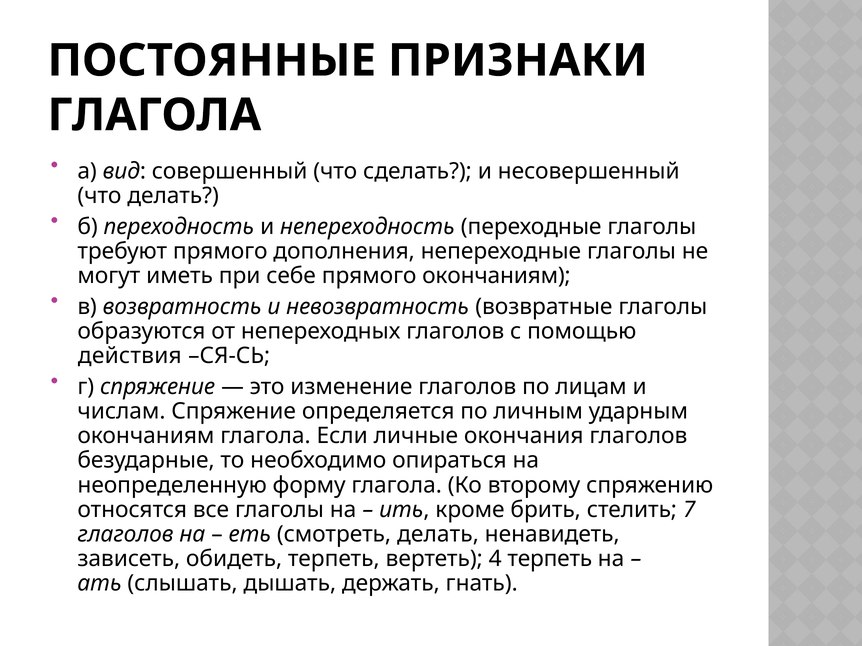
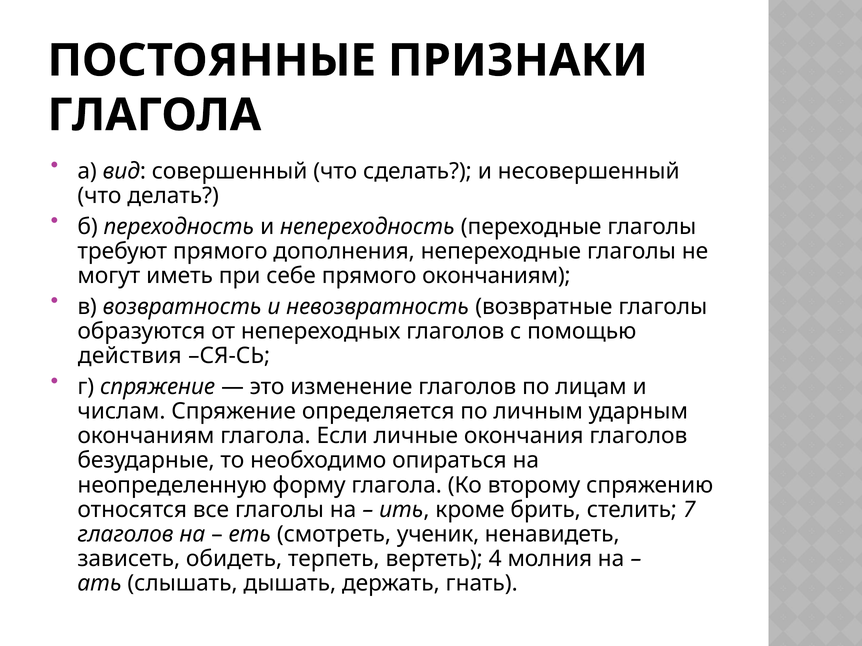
смотреть делать: делать -> ученик
4 терпеть: терпеть -> молния
